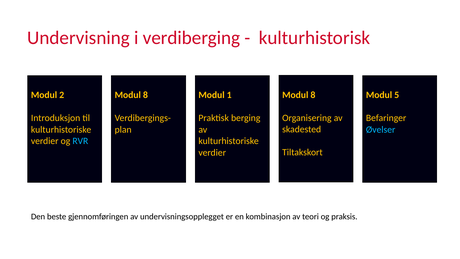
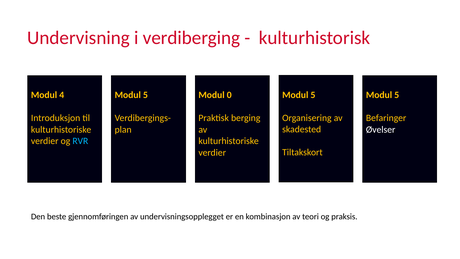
8 at (313, 95): 8 -> 5
8 at (145, 95): 8 -> 5
1: 1 -> 0
2: 2 -> 4
Øvelser colour: light blue -> white
